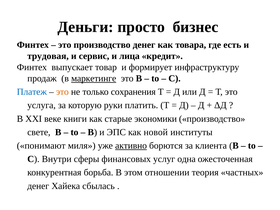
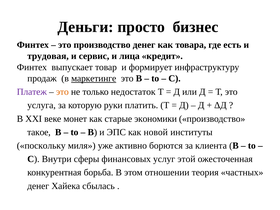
Платеж colour: blue -> purple
сохранения: сохранения -> недостаток
книги: книги -> монет
свете: свете -> такое
понимают: понимают -> поскольку
активно underline: present -> none
одна: одна -> этой
